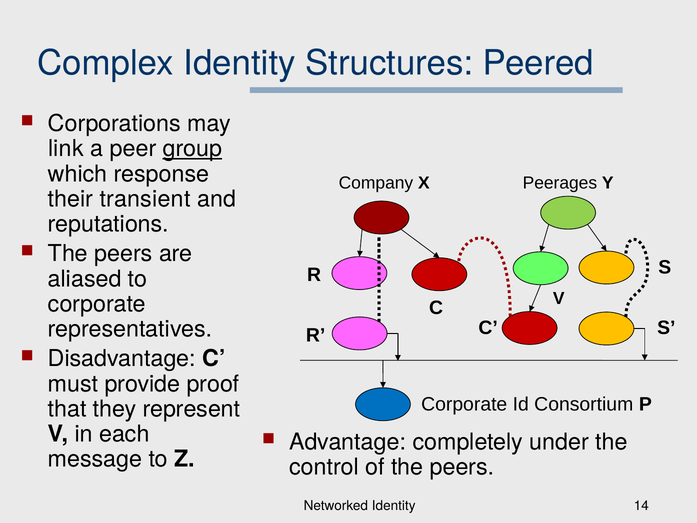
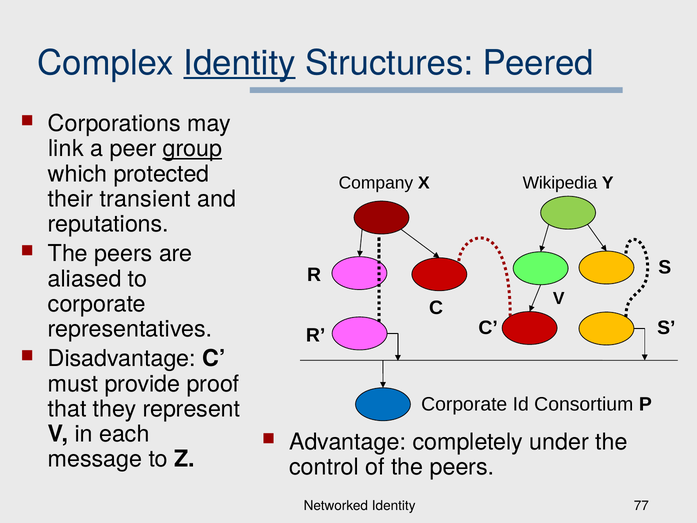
Identity at (240, 63) underline: none -> present
response: response -> protected
Peerages: Peerages -> Wikipedia
14: 14 -> 77
